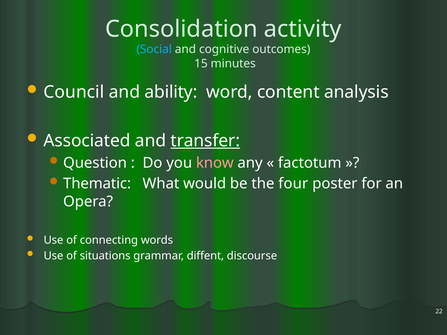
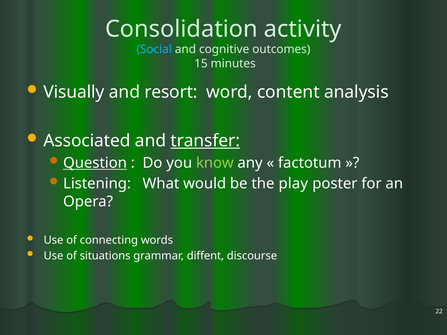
Council: Council -> Visually
ability: ability -> resort
Question underline: none -> present
know colour: pink -> light green
Thematic: Thematic -> Listening
four: four -> play
